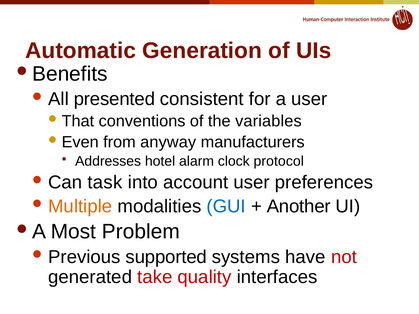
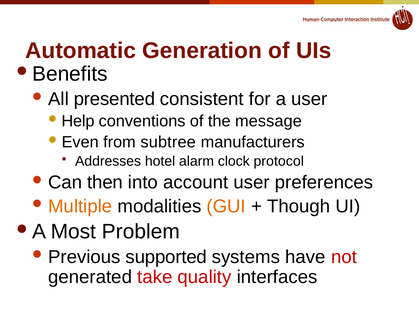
That: That -> Help
variables: variables -> message
anyway: anyway -> subtree
task: task -> then
GUI colour: blue -> orange
Another: Another -> Though
